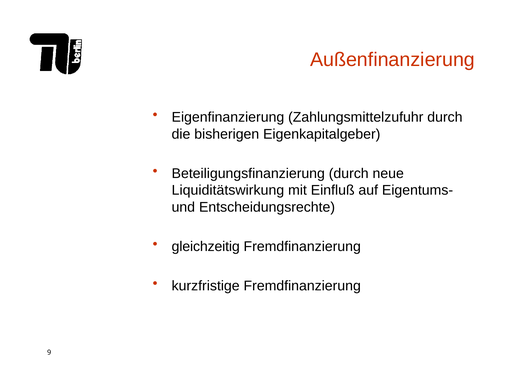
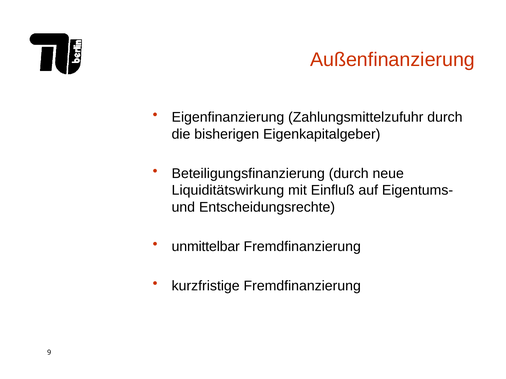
gleichzeitig: gleichzeitig -> unmittelbar
